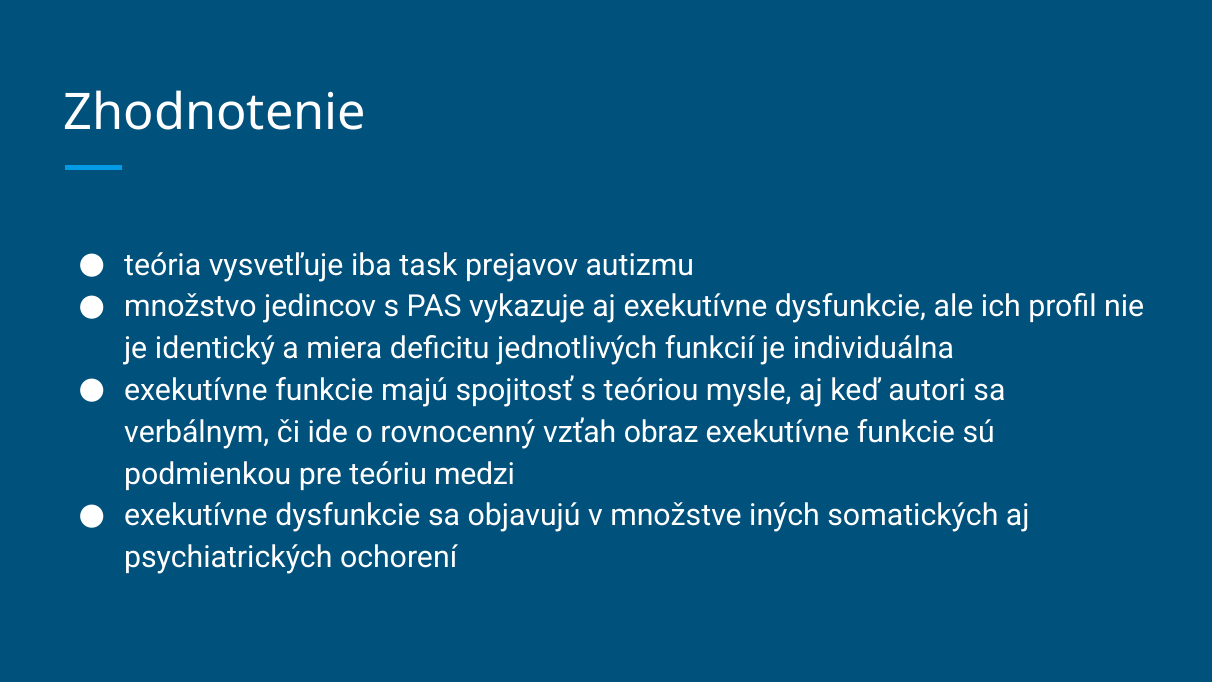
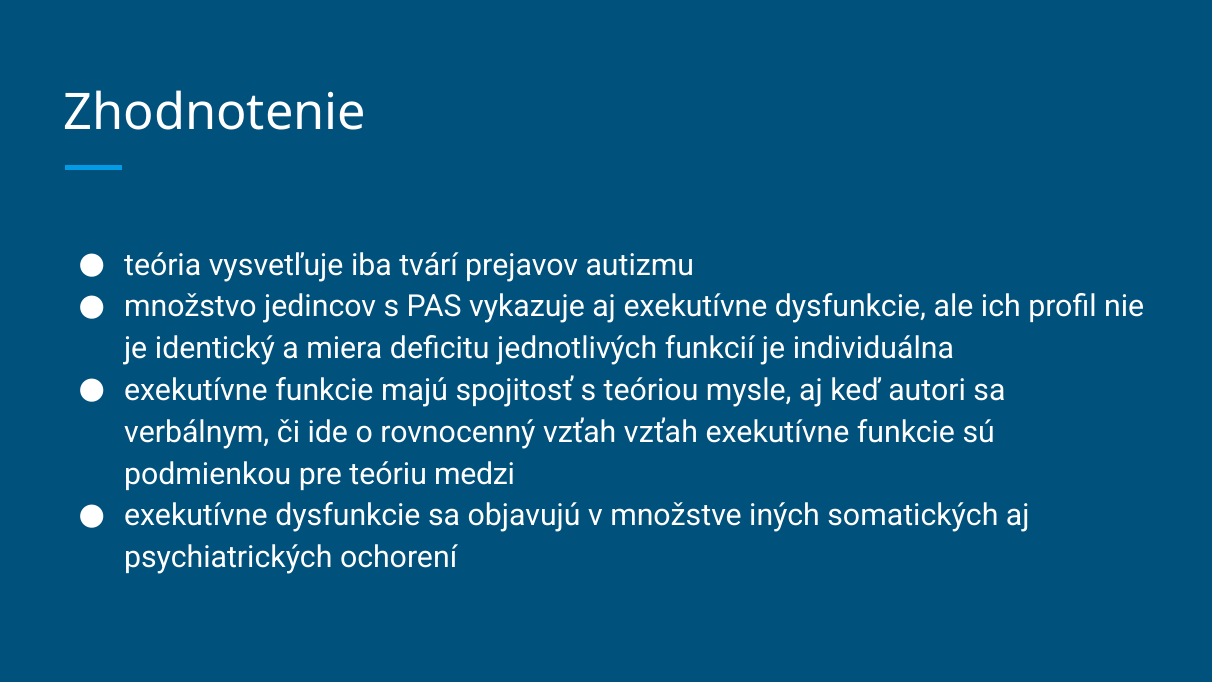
task: task -> tvárí
vzťah obraz: obraz -> vzťah
